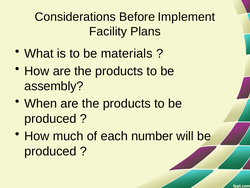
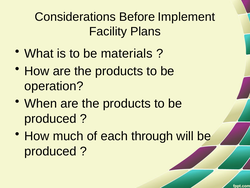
assembly: assembly -> operation
number: number -> through
